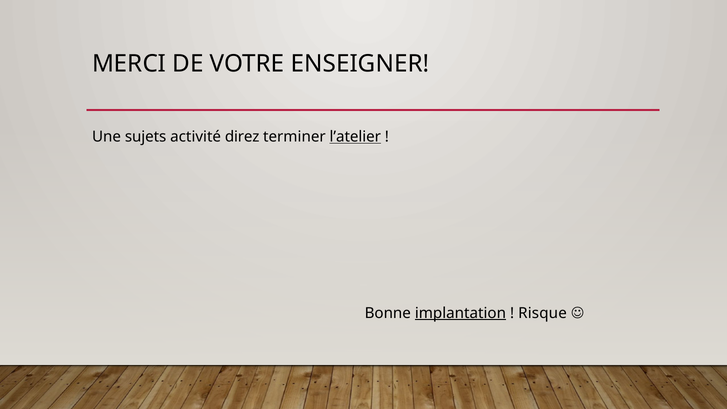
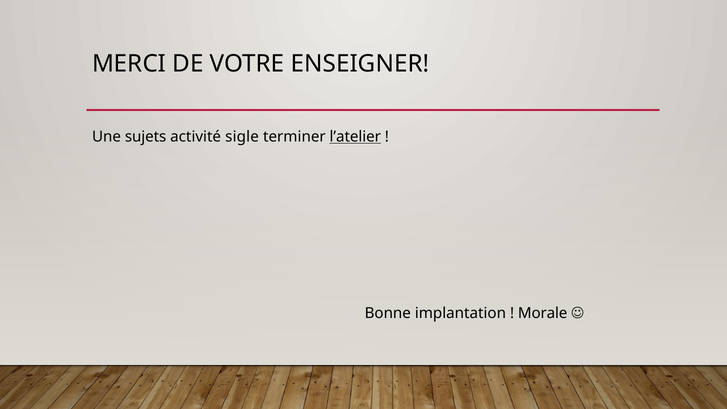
direz: direz -> sigle
implantation underline: present -> none
Risque: Risque -> Morale
